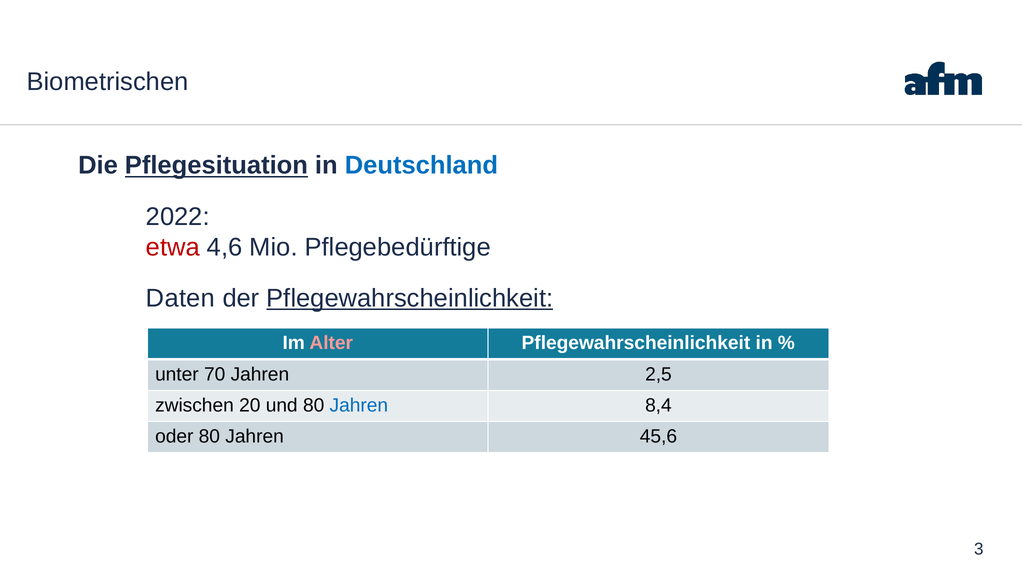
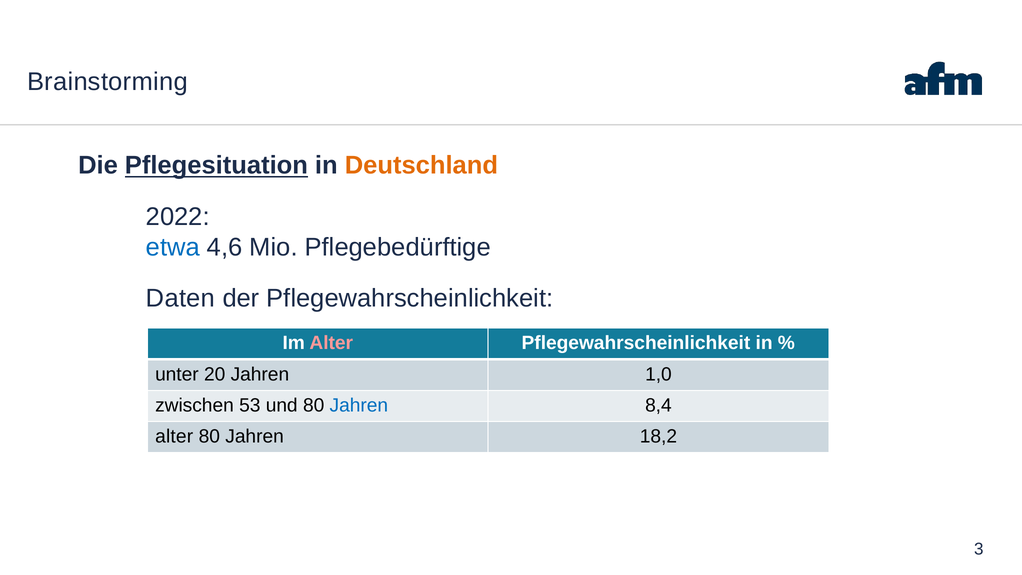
Biometrischen: Biometrischen -> Brainstorming
Deutschland colour: blue -> orange
etwa colour: red -> blue
Pflegewahrscheinlichkeit at (410, 298) underline: present -> none
70: 70 -> 20
2,5: 2,5 -> 1,0
20: 20 -> 53
oder at (174, 436): oder -> alter
45,6: 45,6 -> 18,2
